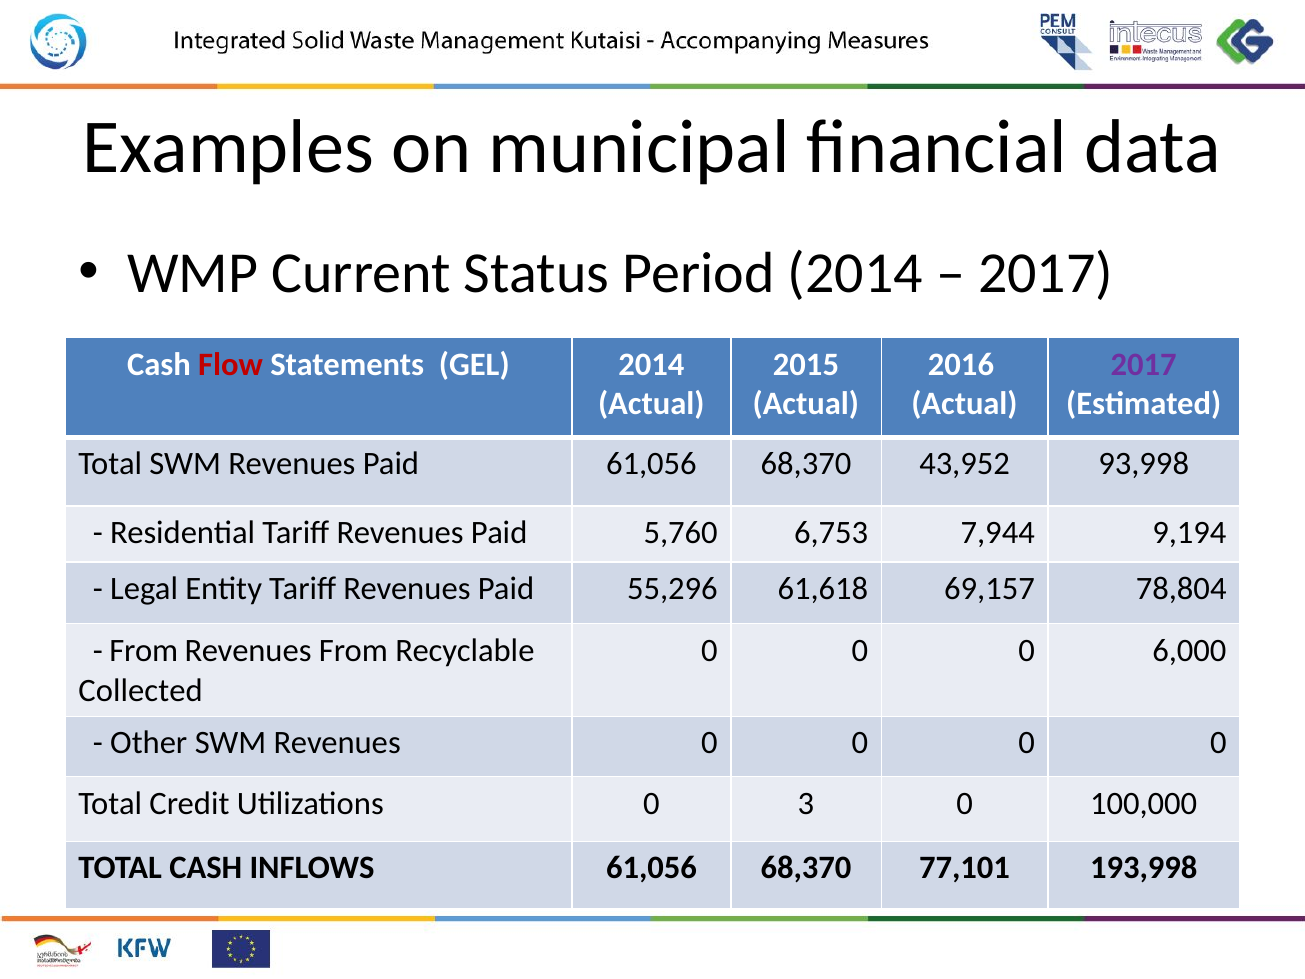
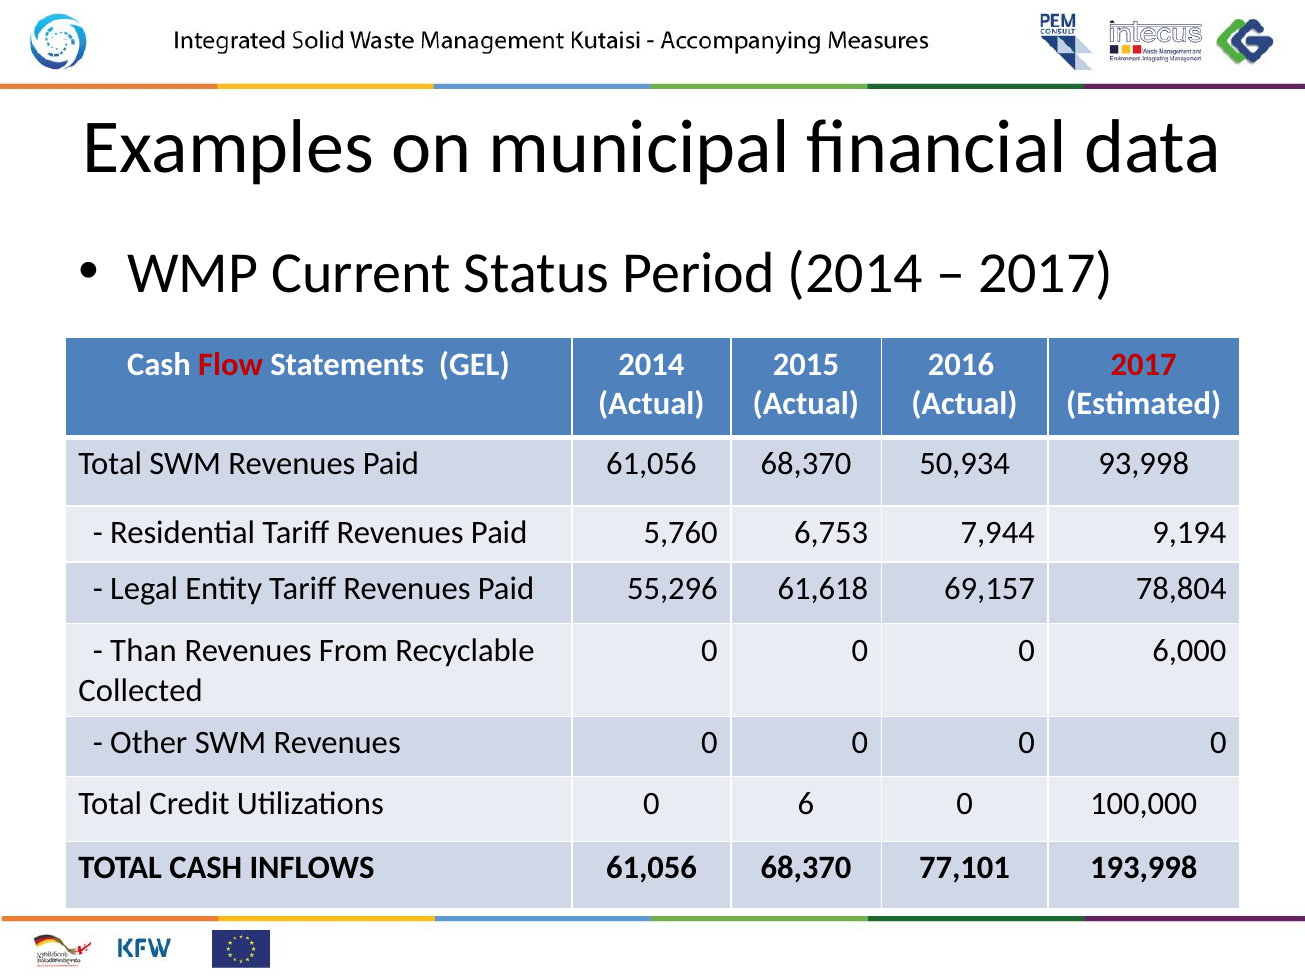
2017 at (1144, 364) colour: purple -> red
43,952: 43,952 -> 50,934
From at (144, 650): From -> Than
3: 3 -> 6
